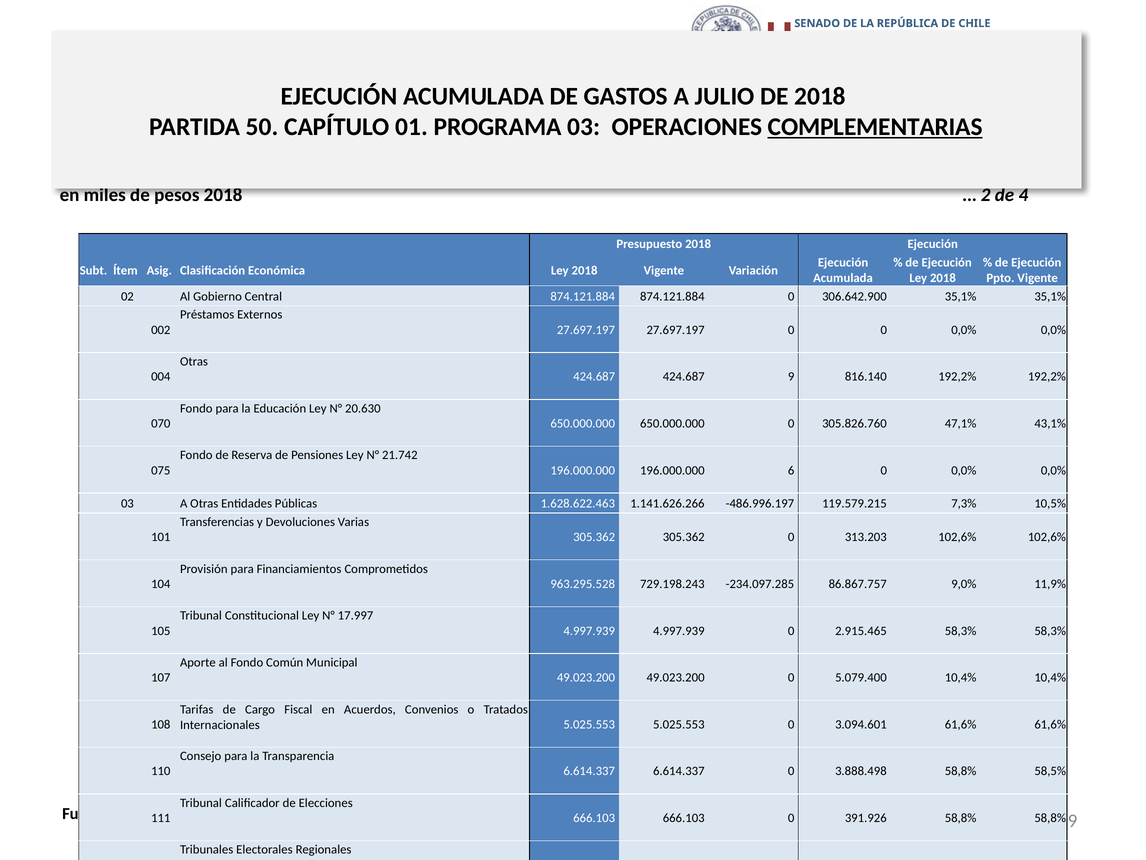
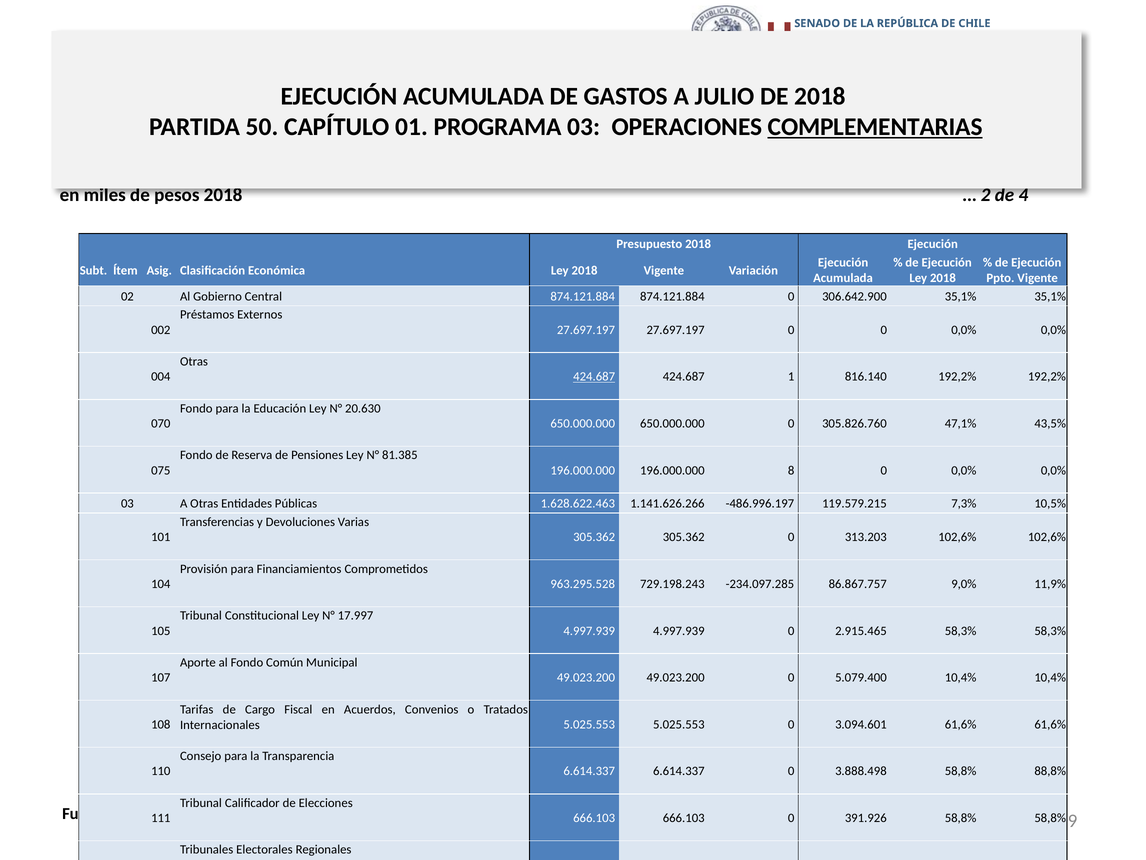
424.687 at (594, 376) underline: none -> present
424.687 9: 9 -> 1
43,1%: 43,1% -> 43,5%
21.742: 21.742 -> 81.385
6: 6 -> 8
58,5%: 58,5% -> 88,8%
